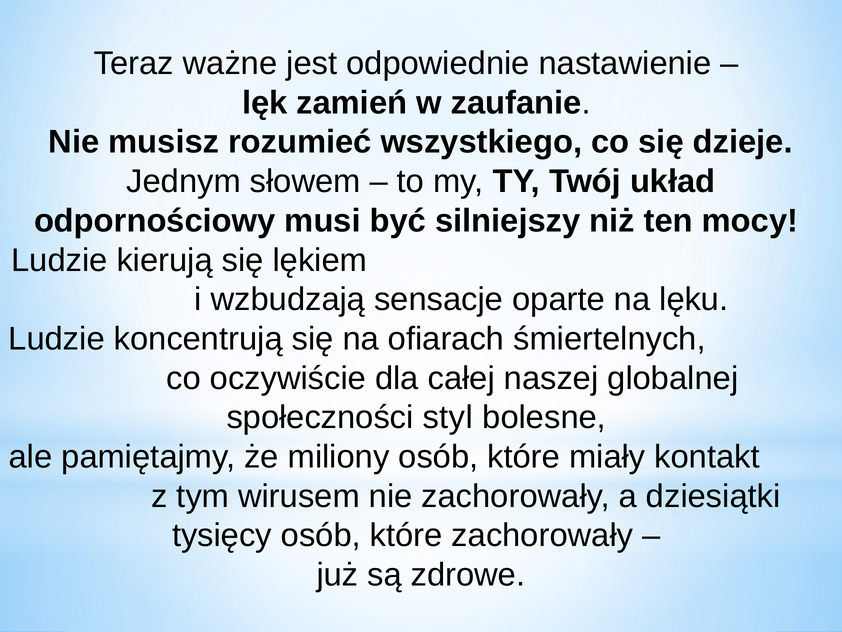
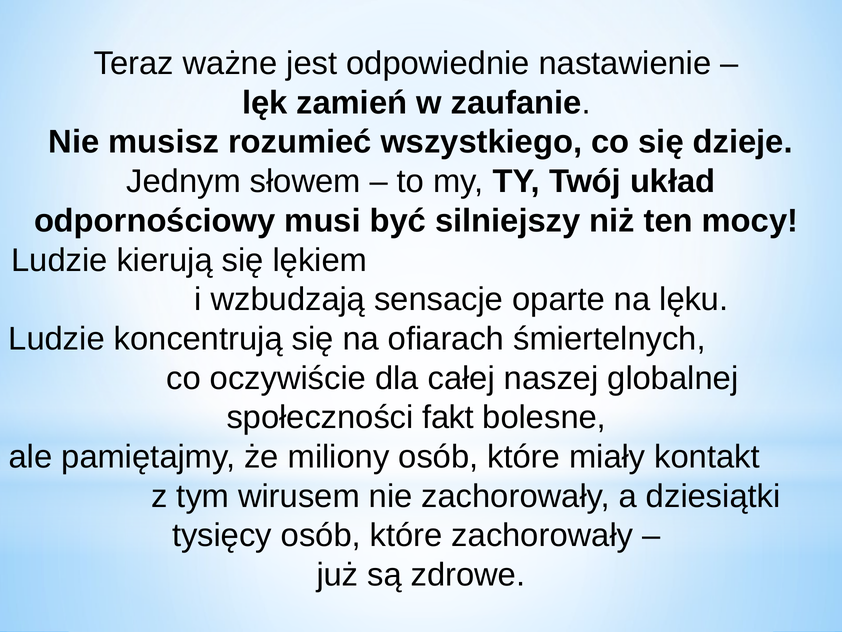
styl: styl -> fakt
